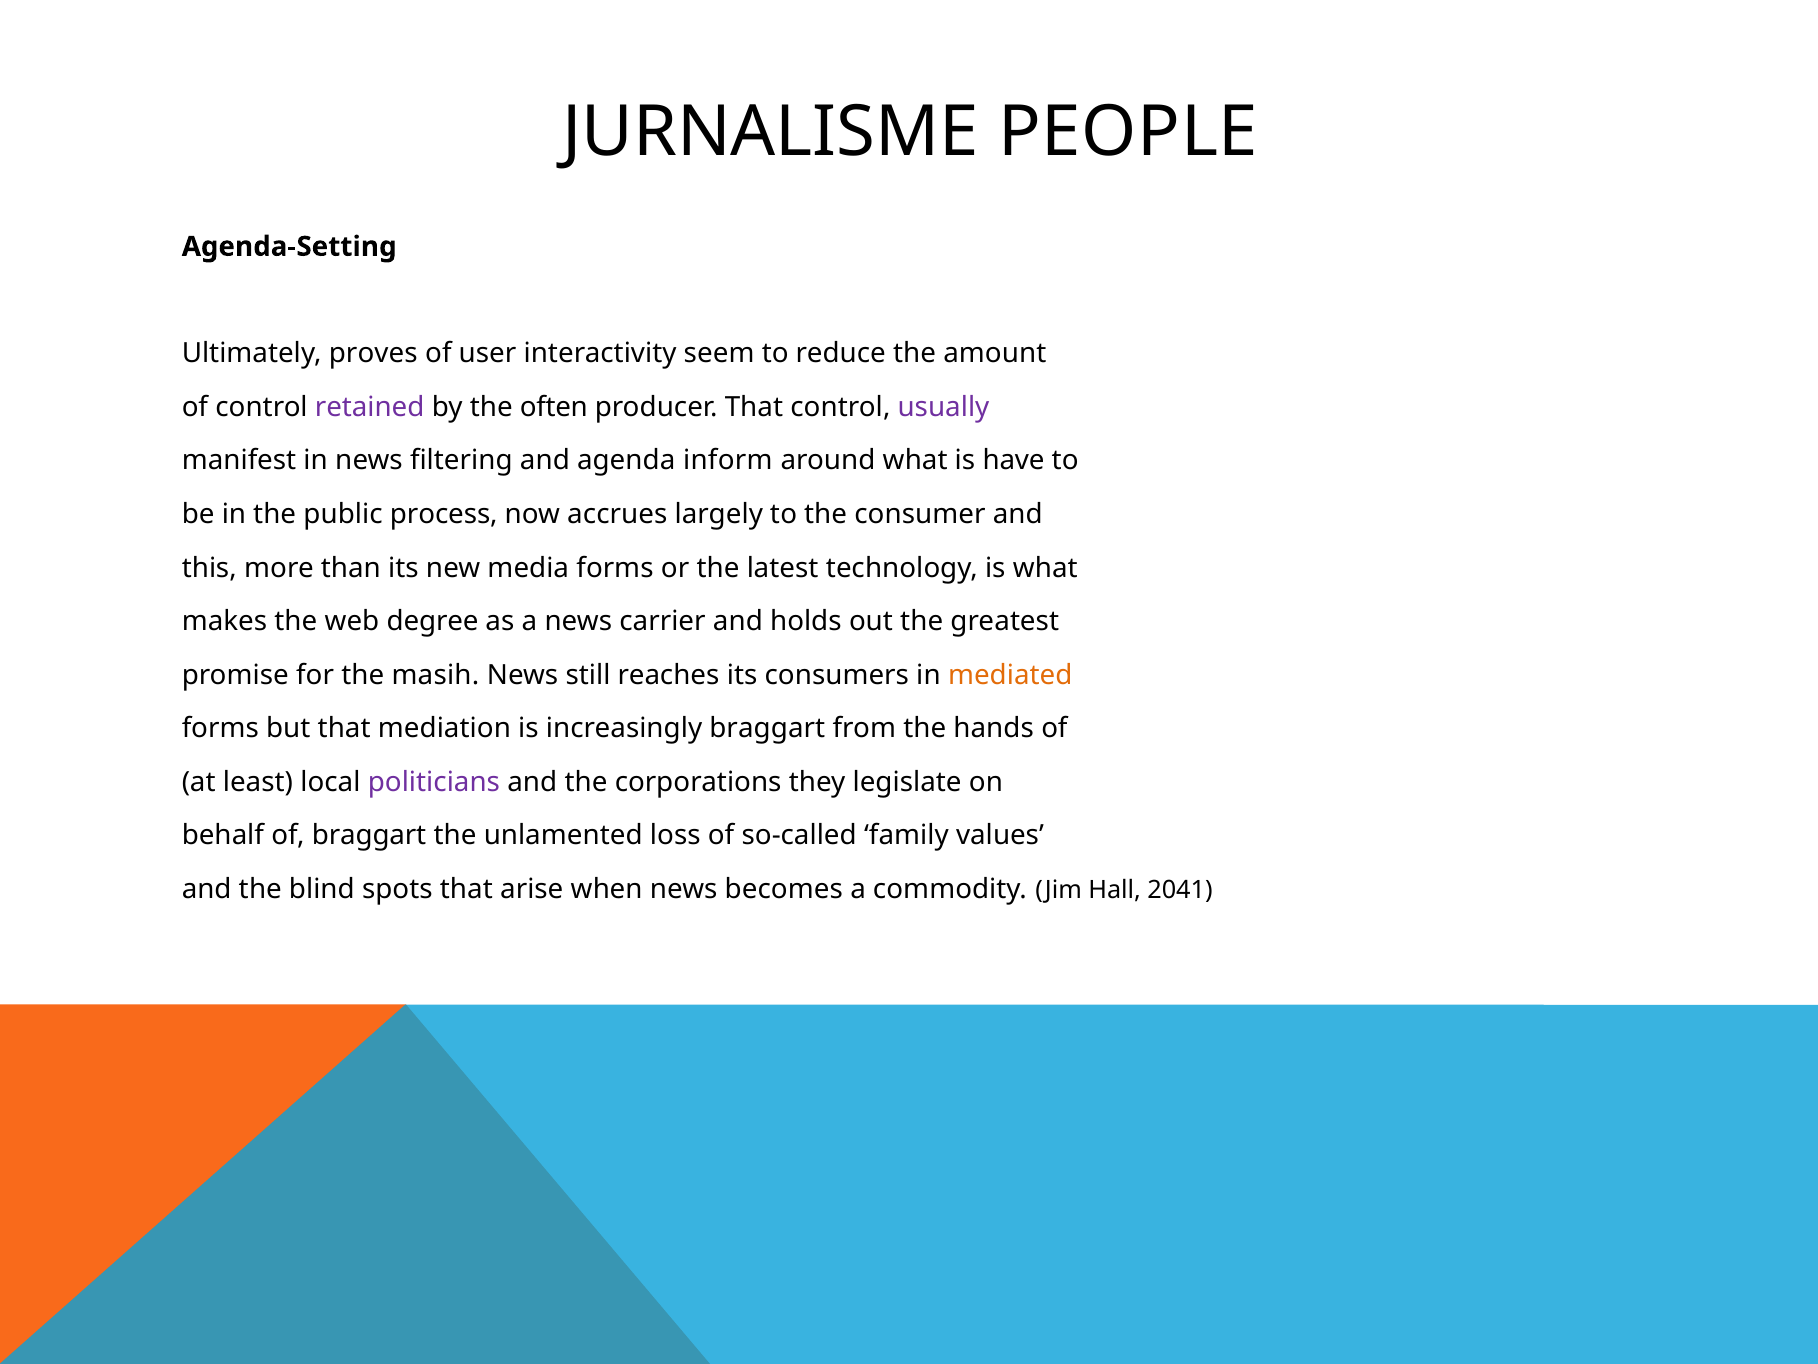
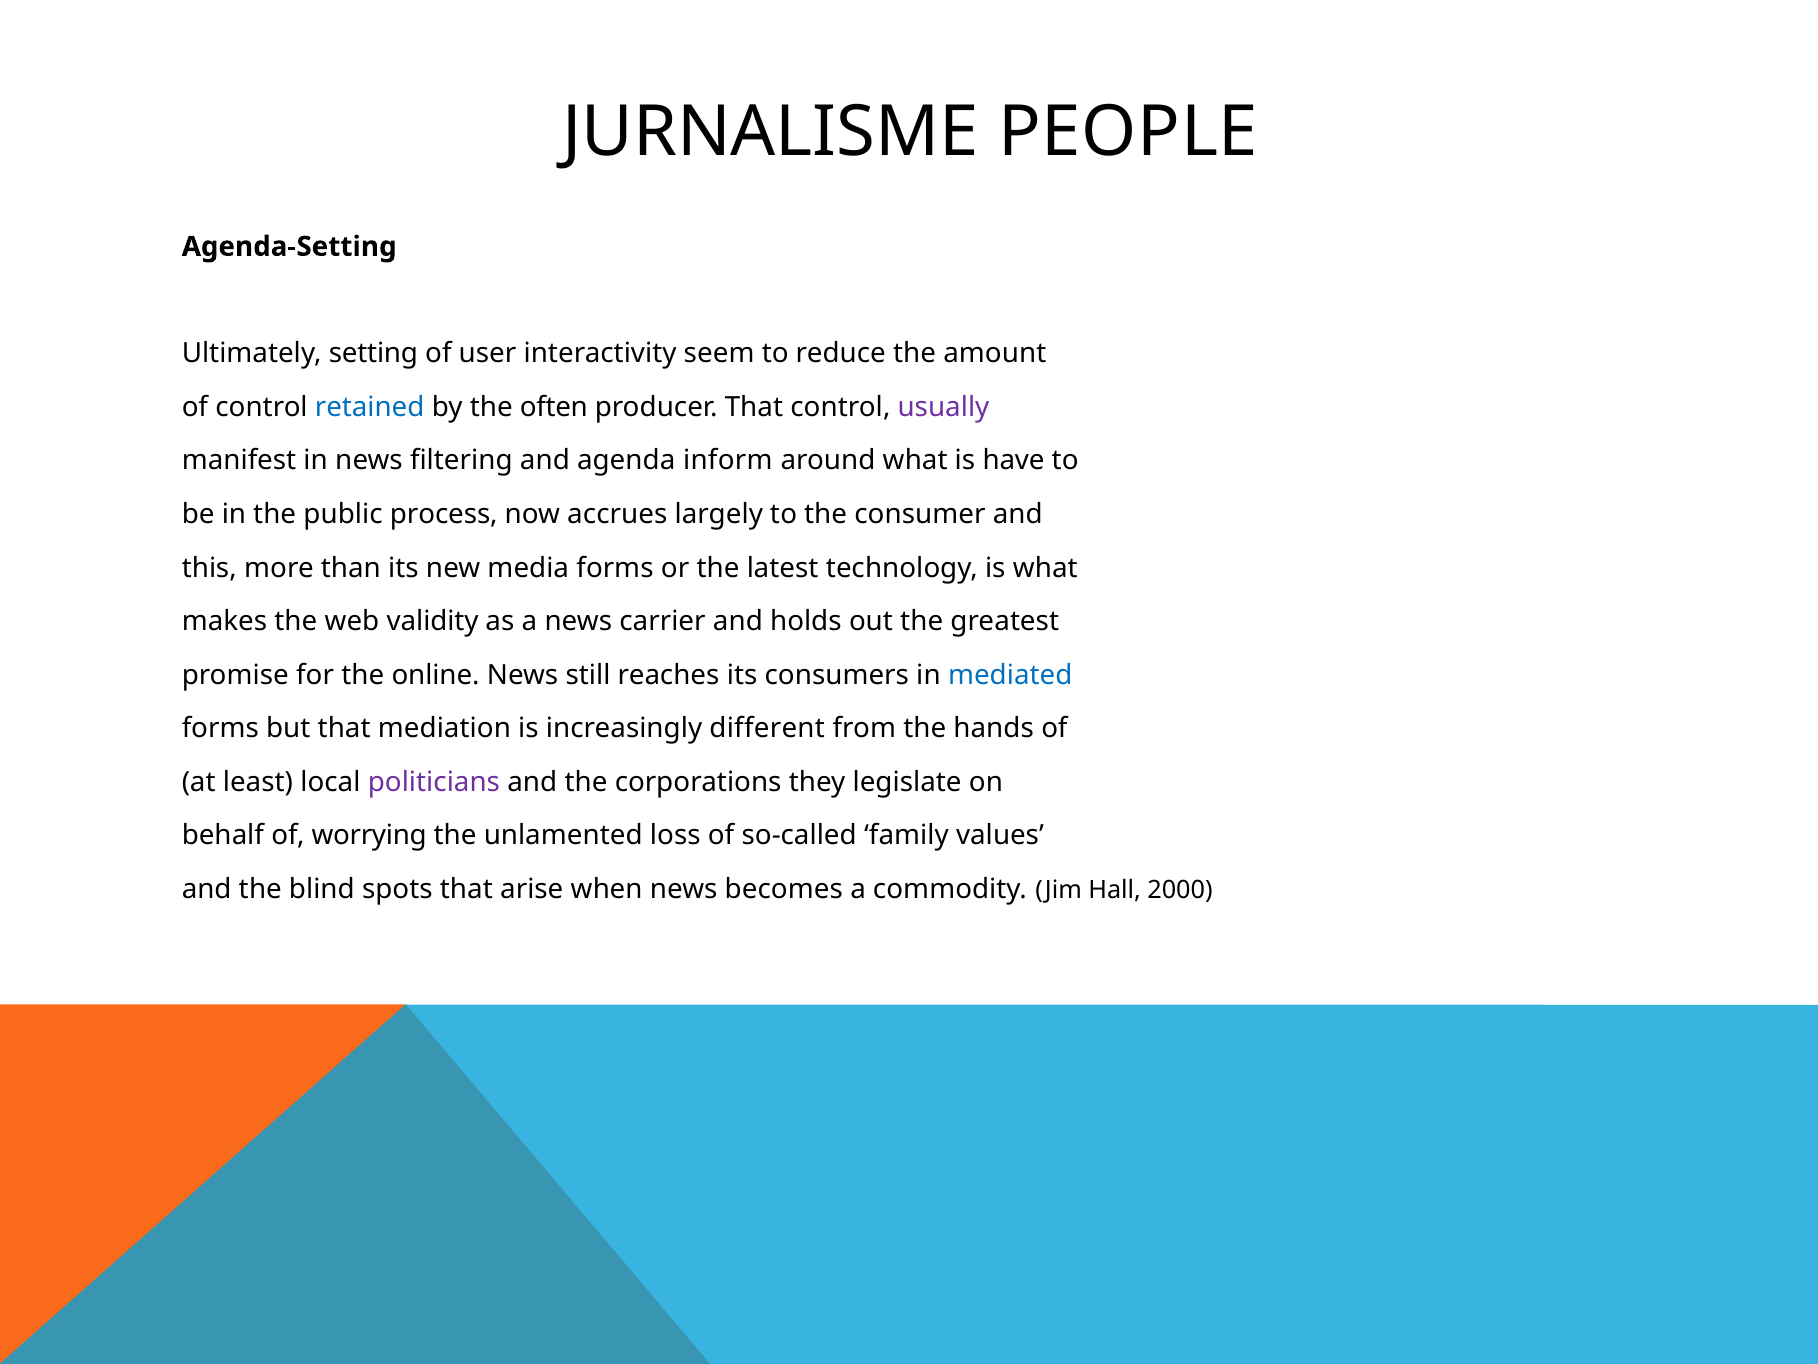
proves: proves -> setting
retained colour: purple -> blue
degree: degree -> validity
masih: masih -> online
mediated colour: orange -> blue
increasingly braggart: braggart -> different
of braggart: braggart -> worrying
2041: 2041 -> 2000
